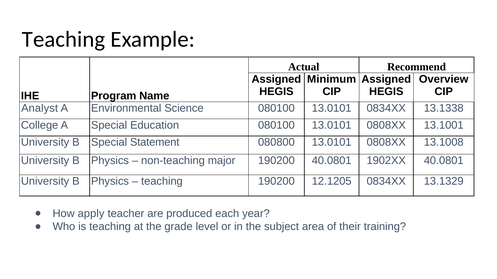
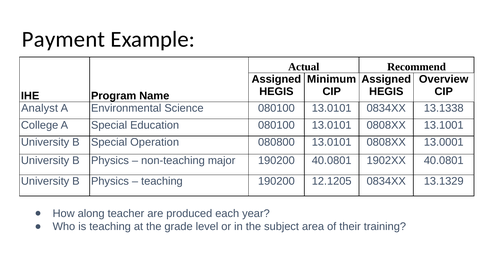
Teaching at (64, 39): Teaching -> Payment
Statement: Statement -> Operation
13.1008: 13.1008 -> 13.0001
apply: apply -> along
